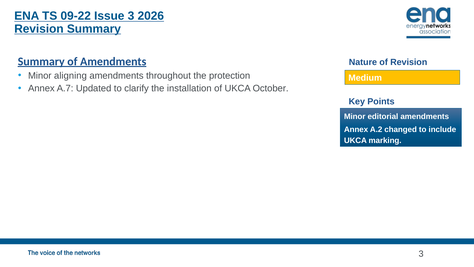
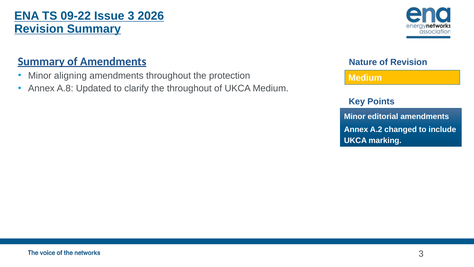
A.7: A.7 -> A.8
the installation: installation -> throughout
UKCA October: October -> Medium
